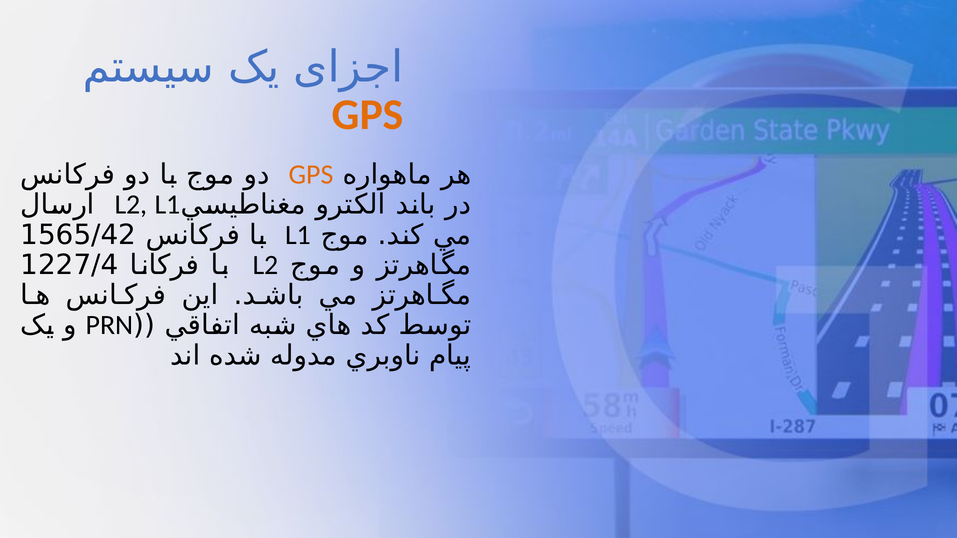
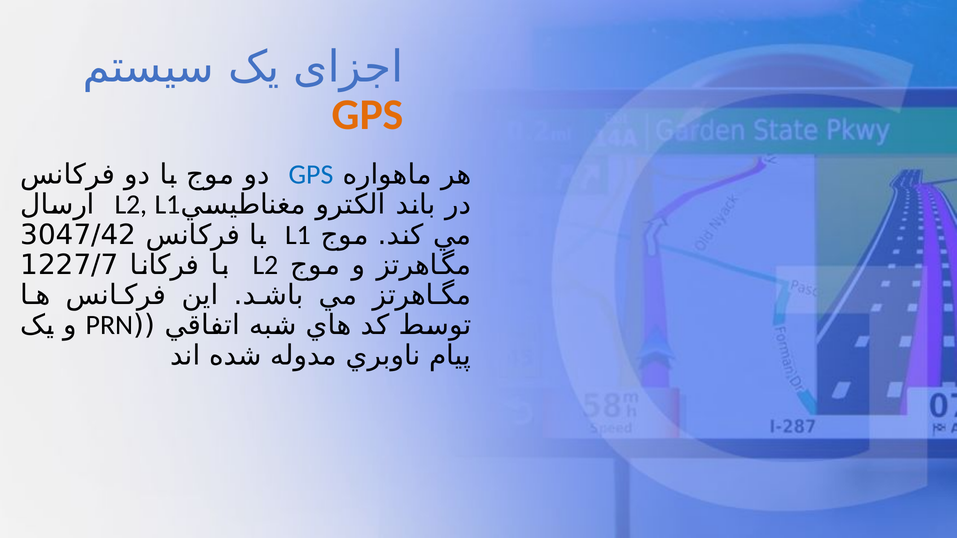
GPS at (311, 175) colour: orange -> blue
1565/42: 1565/42 -> 3047/42
1227/4: 1227/4 -> 1227/7
